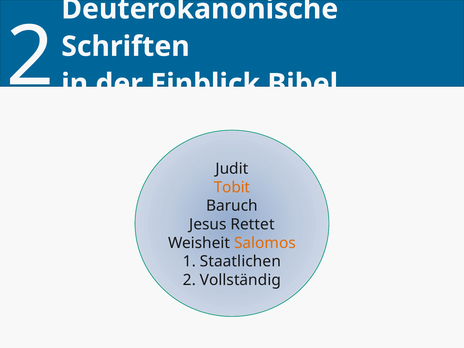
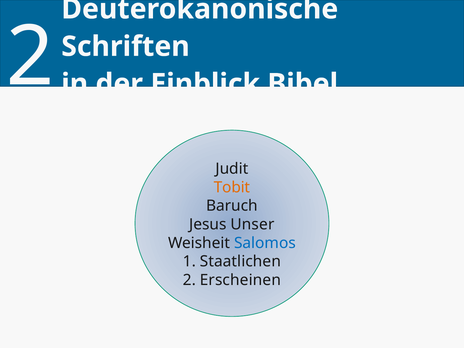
Rettet: Rettet -> Unser
Salomos colour: orange -> blue
Vollständig: Vollständig -> Erscheinen
